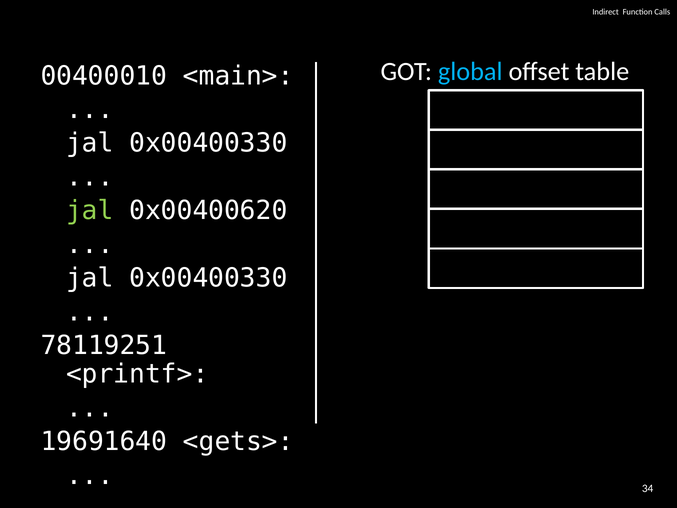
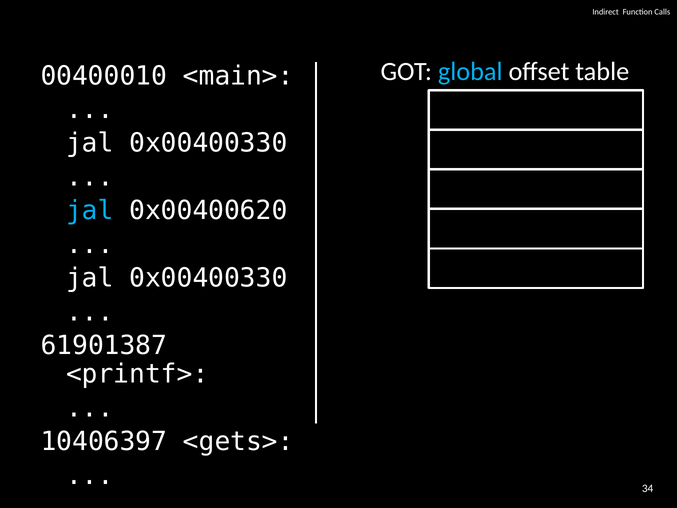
jal at (90, 211) colour: light green -> light blue
78119251: 78119251 -> 61901387
19691640: 19691640 -> 10406397
